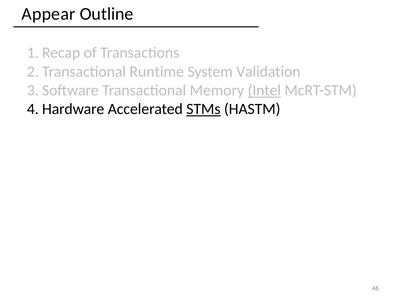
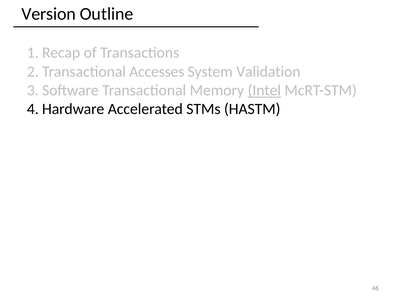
Appear: Appear -> Version
Runtime: Runtime -> Accesses
STMs underline: present -> none
